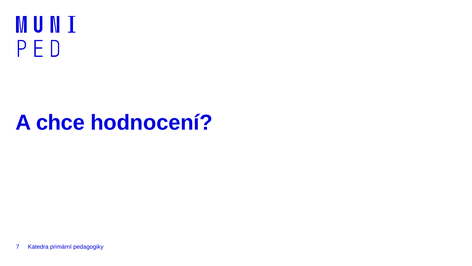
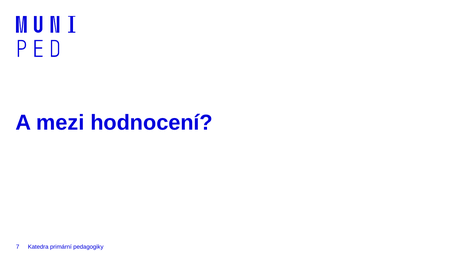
chce: chce -> mezi
